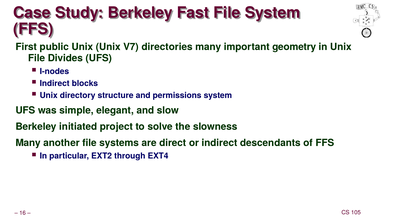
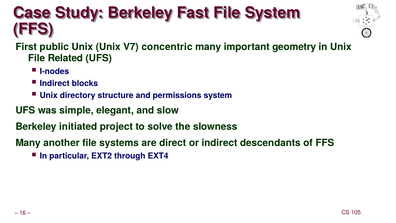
directories: directories -> concentric
Divides: Divides -> Related
